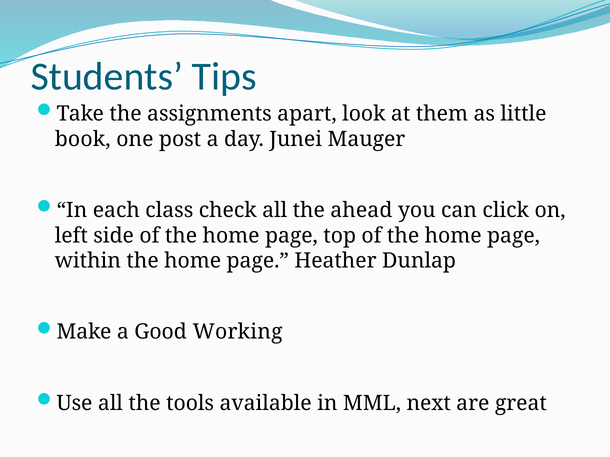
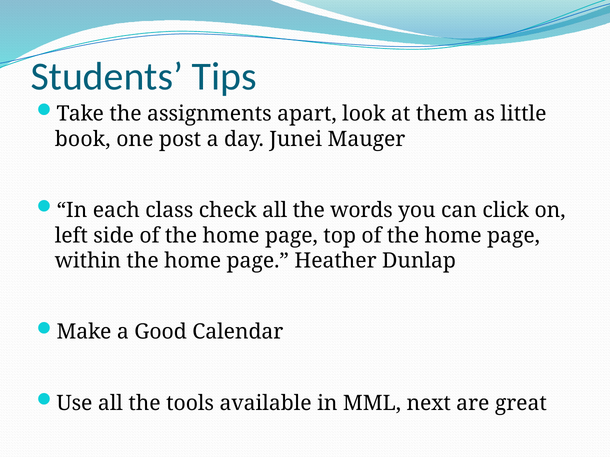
ahead: ahead -> words
Working: Working -> Calendar
